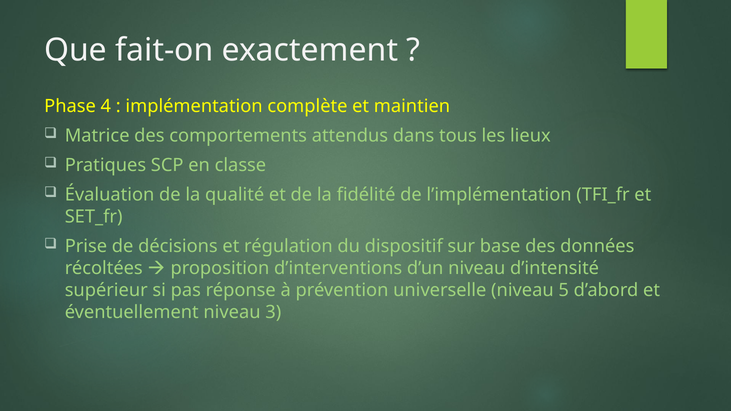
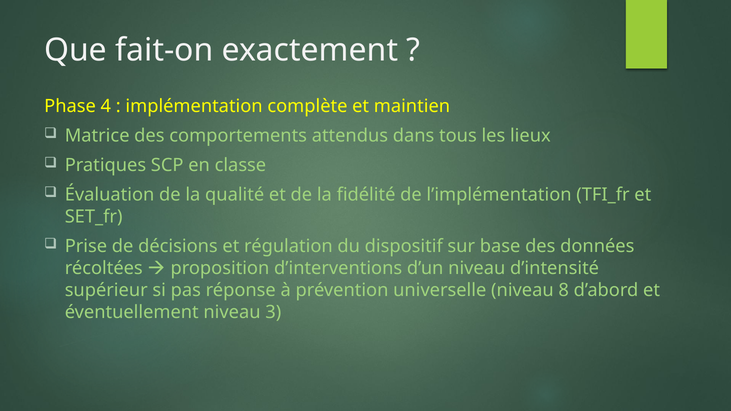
5: 5 -> 8
